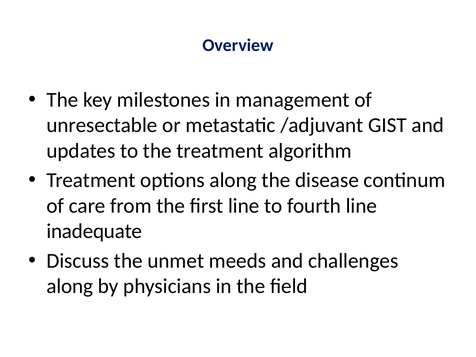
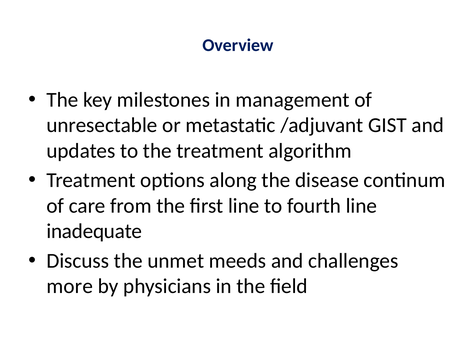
along at (70, 286): along -> more
